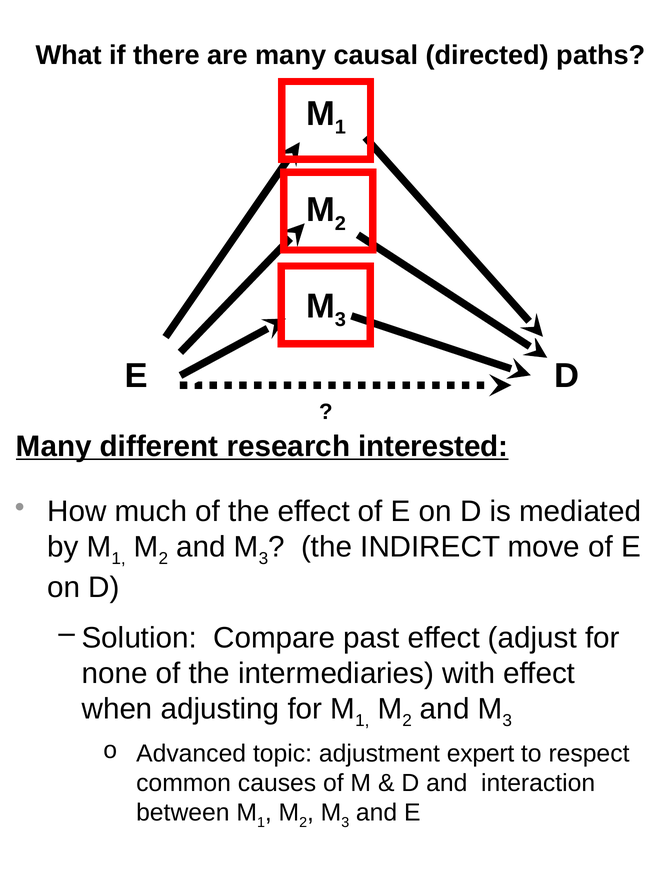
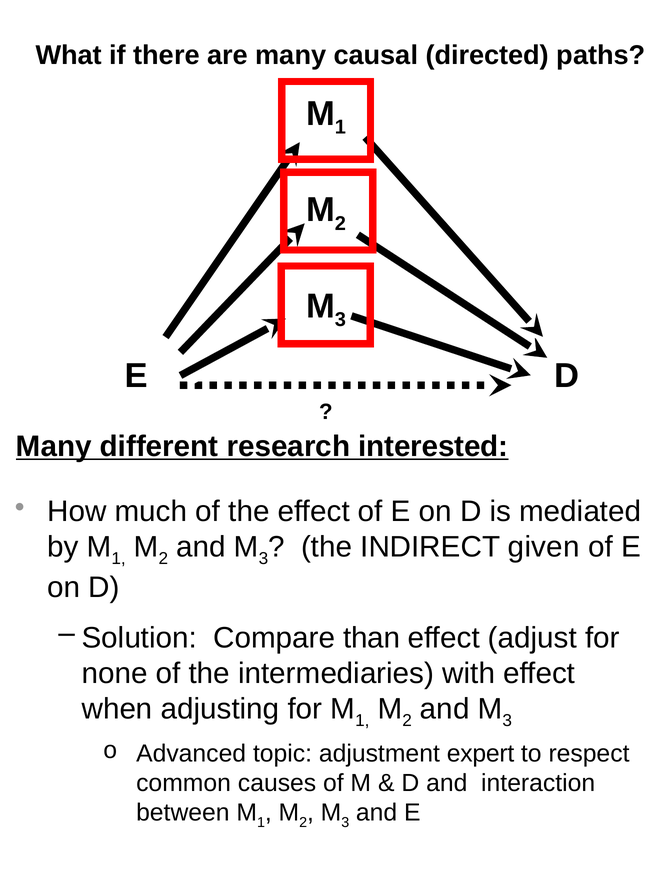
move: move -> given
past: past -> than
